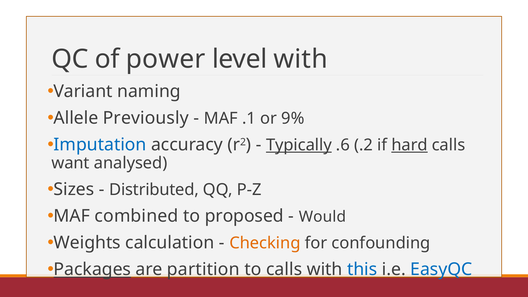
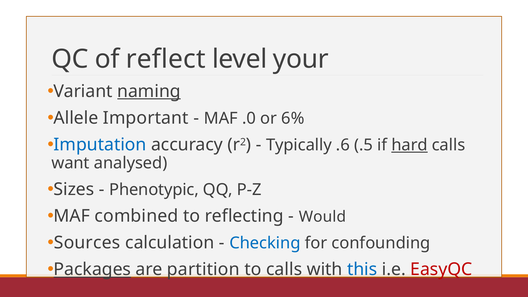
power: power -> reflect
level with: with -> your
naming underline: none -> present
Previously: Previously -> Important
.1: .1 -> .0
9%: 9% -> 6%
Typically underline: present -> none
.2: .2 -> .5
Distributed: Distributed -> Phenotypic
proposed: proposed -> reflecting
Weights: Weights -> Sources
Checking colour: orange -> blue
EasyQC colour: blue -> red
